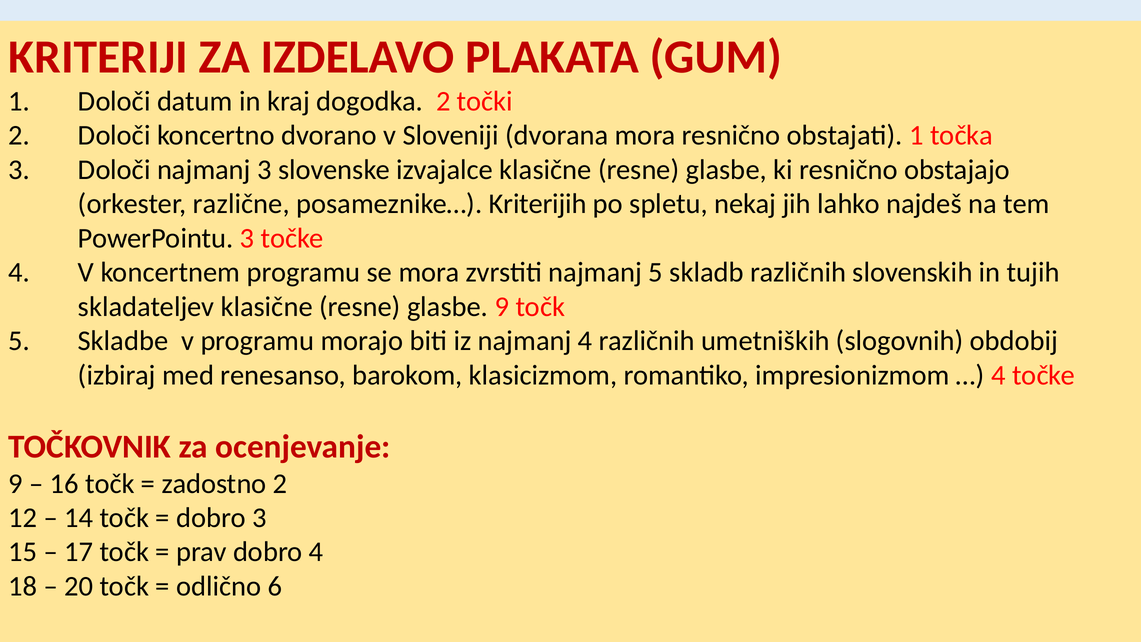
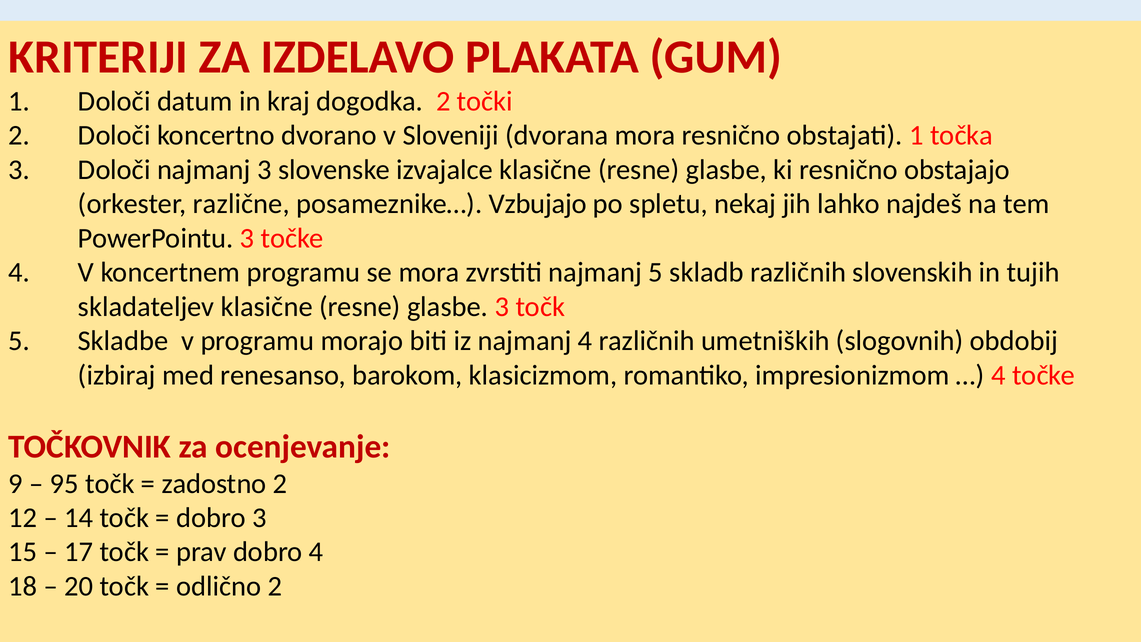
Kriterijih: Kriterijih -> Vzbujajo
glasbe 9: 9 -> 3
16: 16 -> 95
odlično 6: 6 -> 2
